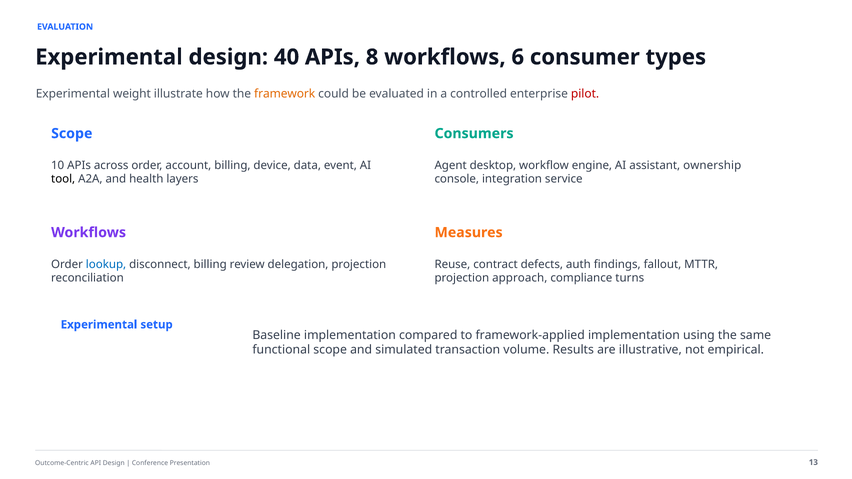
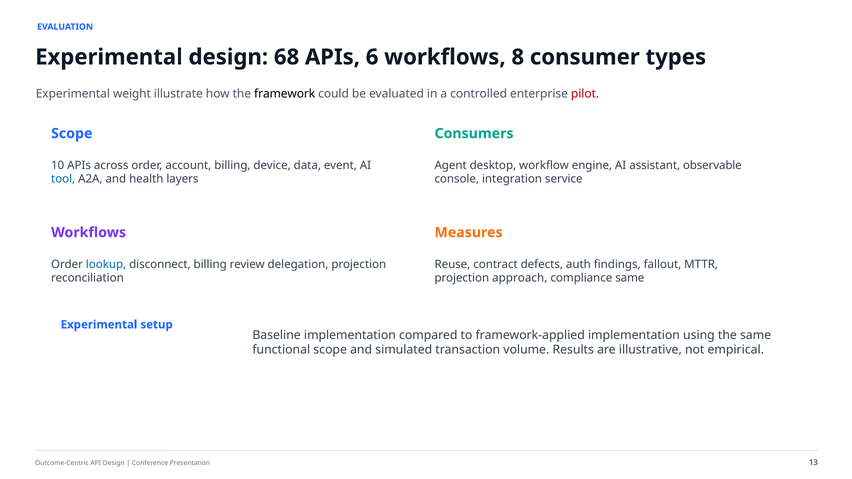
40: 40 -> 68
8: 8 -> 6
6: 6 -> 8
framework colour: orange -> black
ownership: ownership -> observable
tool colour: black -> blue
compliance turns: turns -> same
